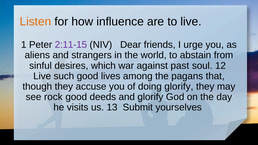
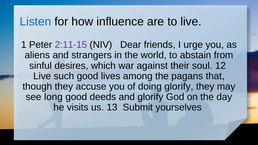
Listen colour: orange -> blue
past: past -> their
rock: rock -> long
